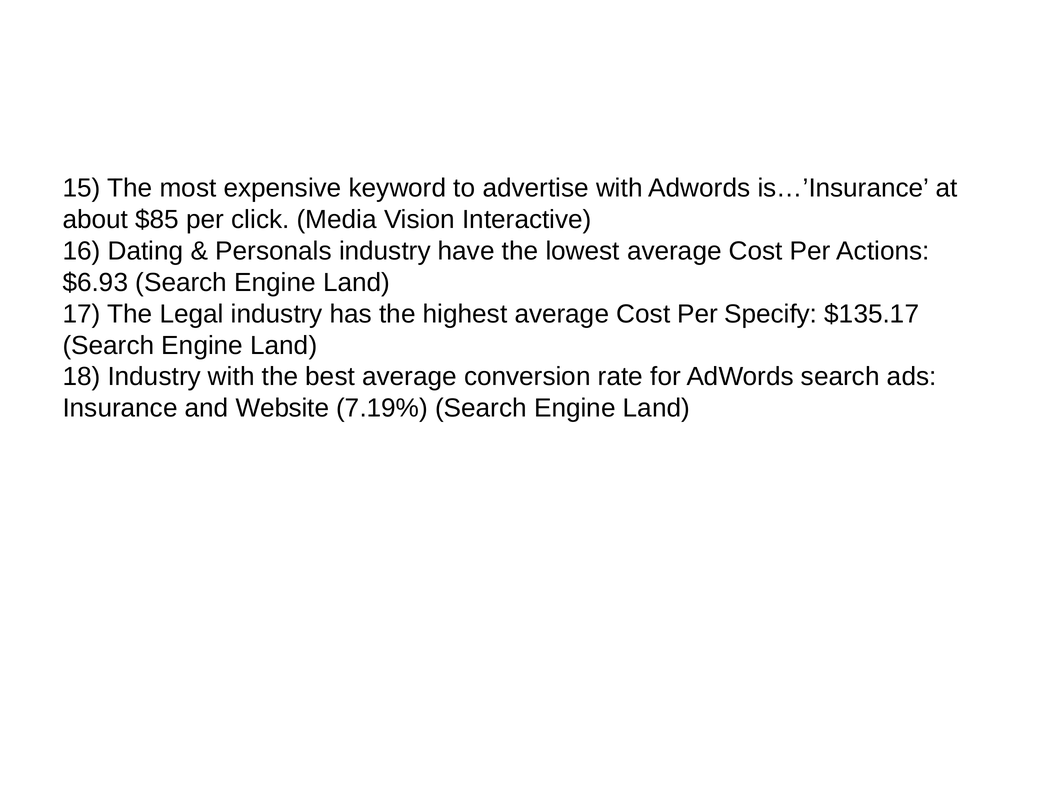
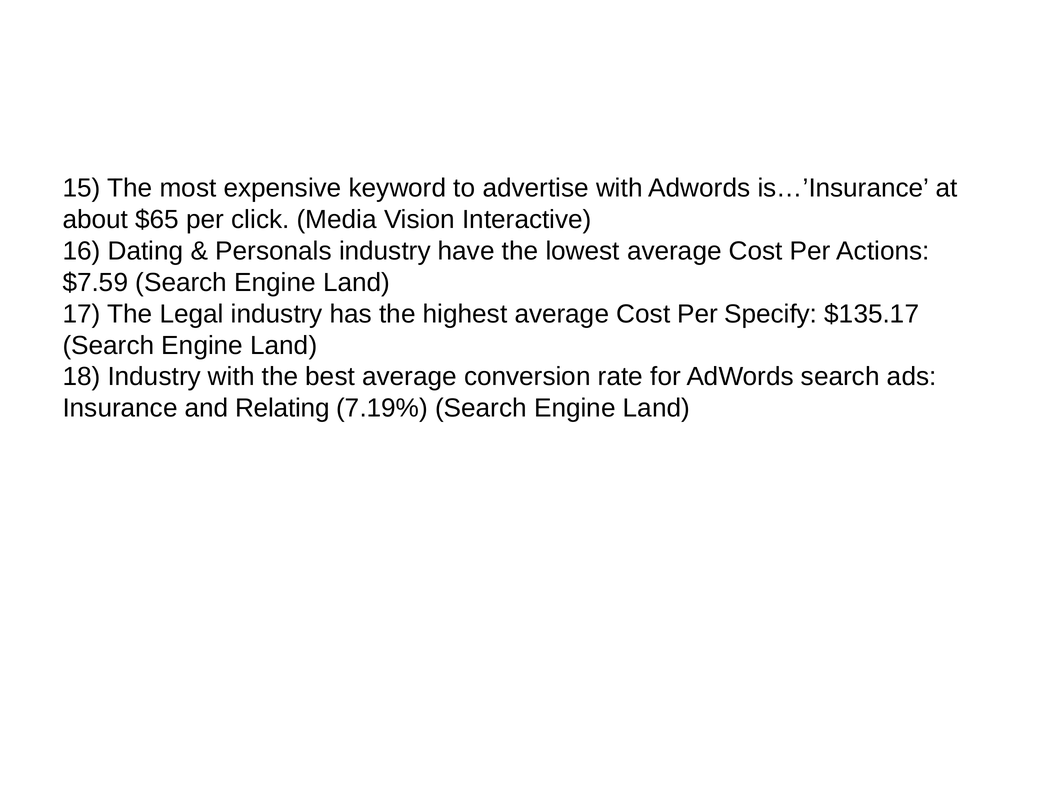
$85: $85 -> $65
$6.93: $6.93 -> $7.59
Website: Website -> Relating
